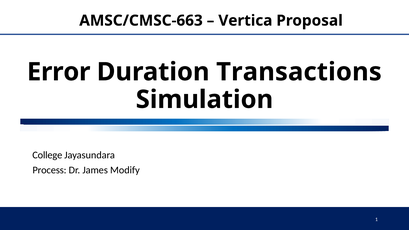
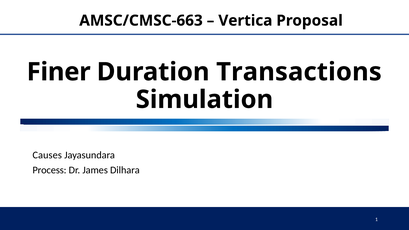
Error: Error -> Finer
College: College -> Causes
Modify: Modify -> Dilhara
